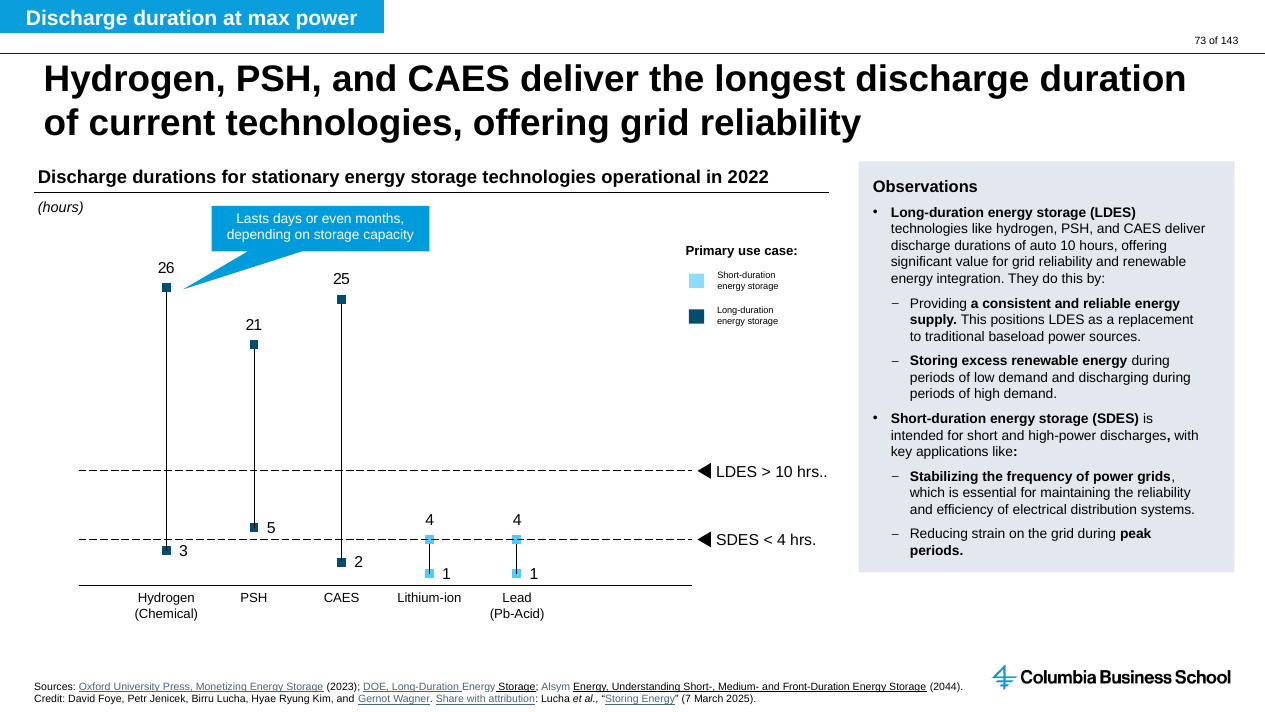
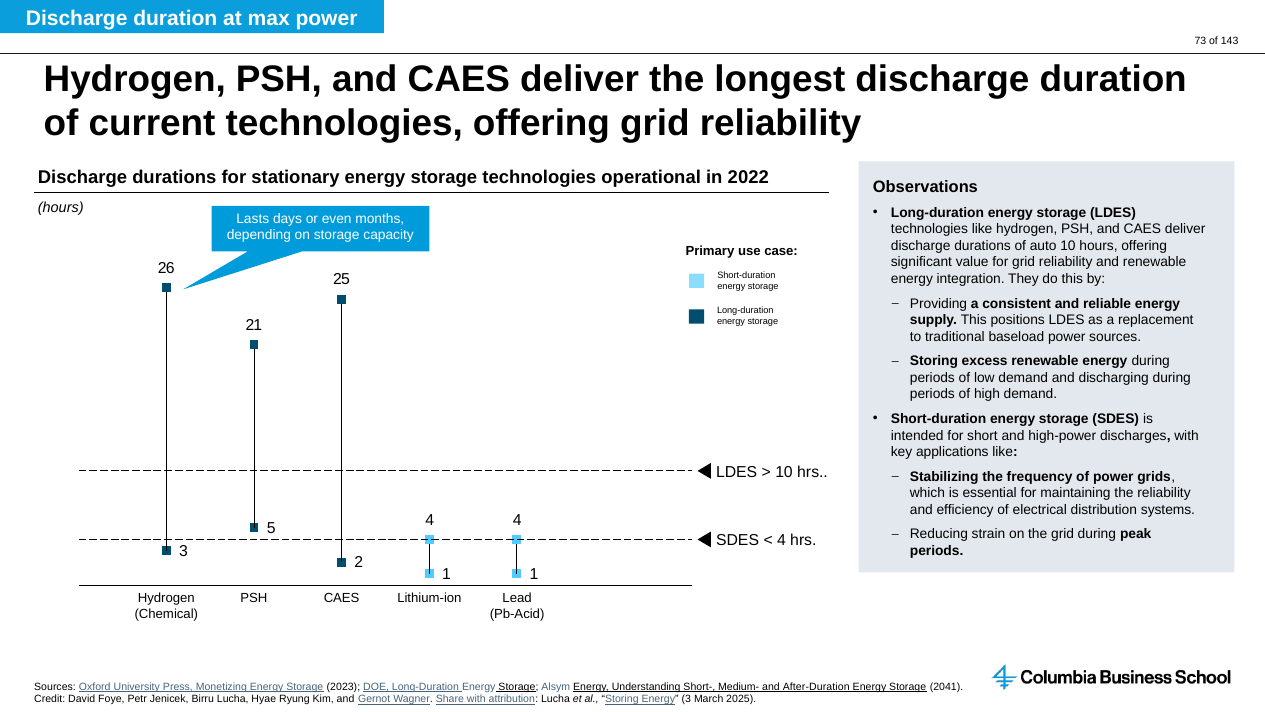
Front-Duration: Front-Duration -> After-Duration
2044: 2044 -> 2041
Energy 7: 7 -> 3
